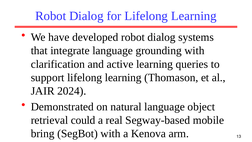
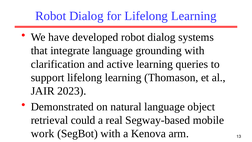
2024: 2024 -> 2023
bring: bring -> work
